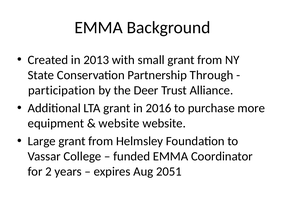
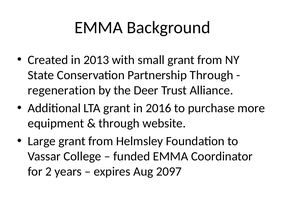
participation: participation -> regeneration
website at (119, 123): website -> through
2051: 2051 -> 2097
